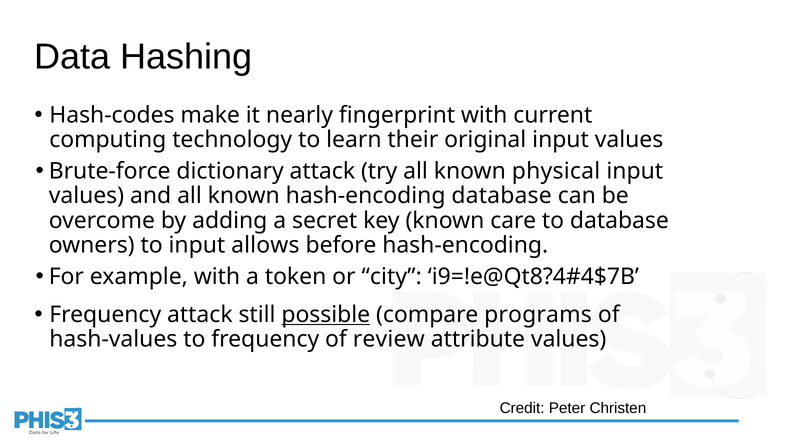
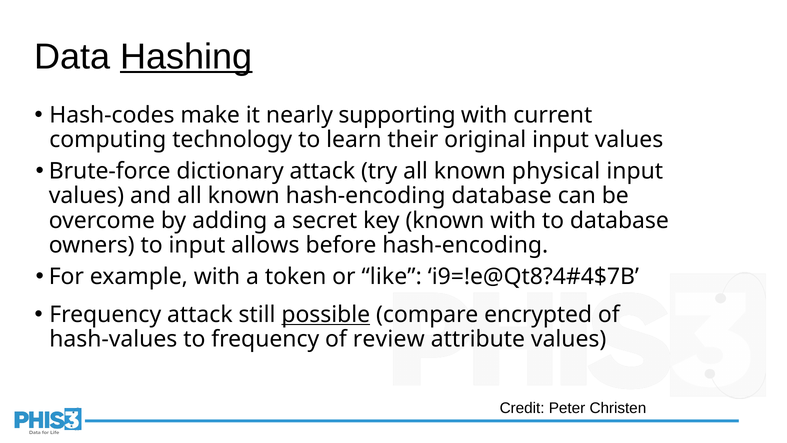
Hashing underline: none -> present
fingerprint: fingerprint -> supporting
known care: care -> with
city: city -> like
programs: programs -> encrypted
